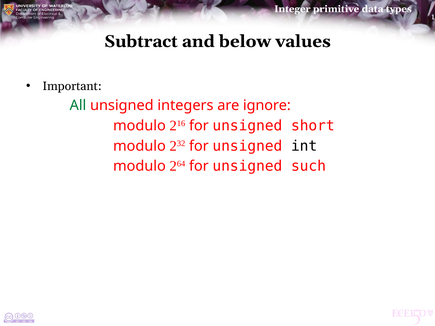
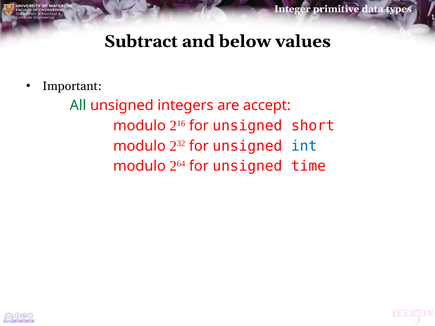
ignore: ignore -> accept
int colour: black -> blue
such: such -> time
